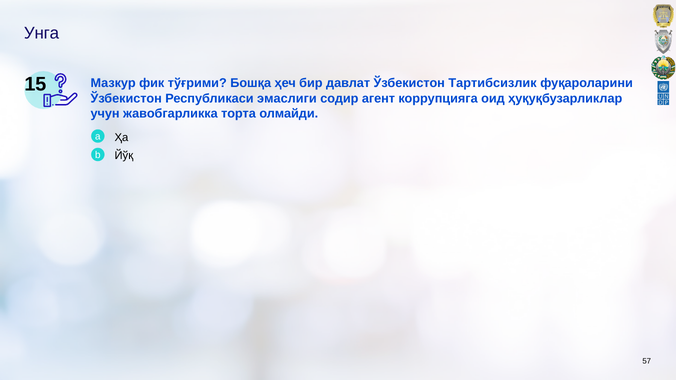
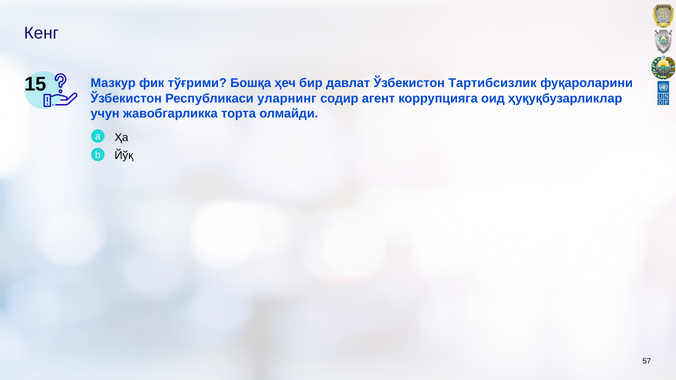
Унга: Унга -> Кенг
эмаслиги: эмаслиги -> уларнинг
